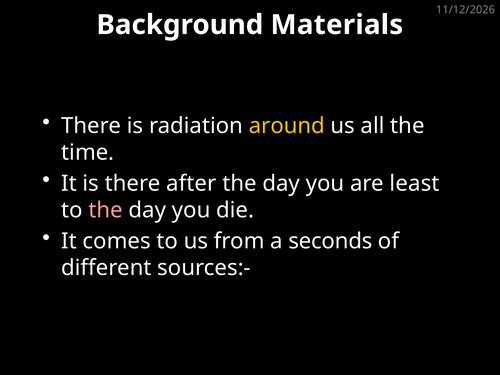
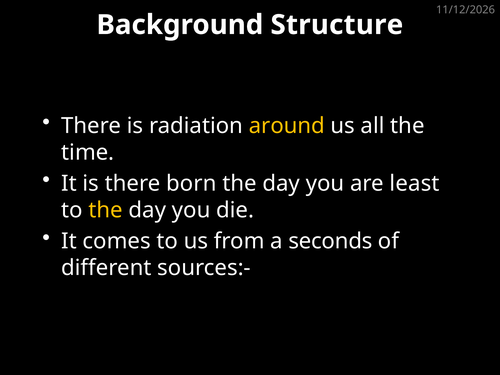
Materials: Materials -> Structure
after: after -> born
the at (106, 210) colour: pink -> yellow
